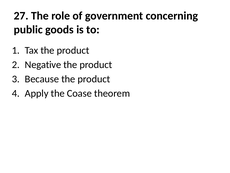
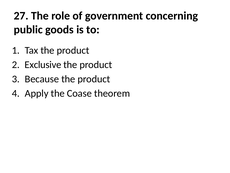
Negative: Negative -> Exclusive
